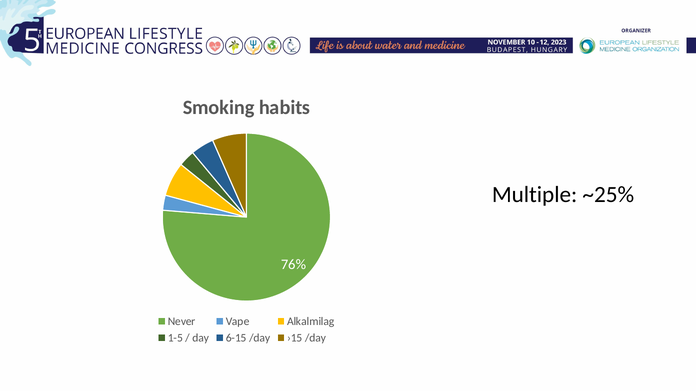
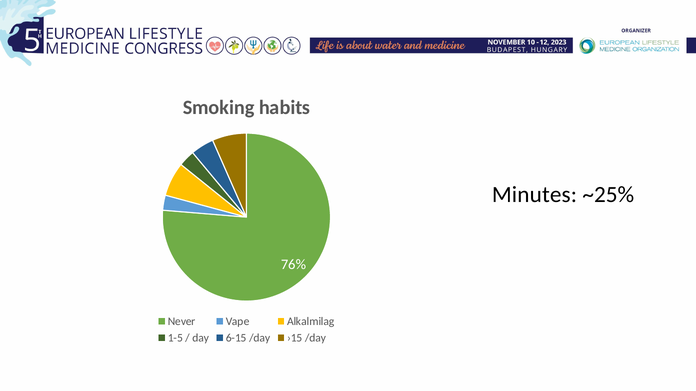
Multiple: Multiple -> Minutes
